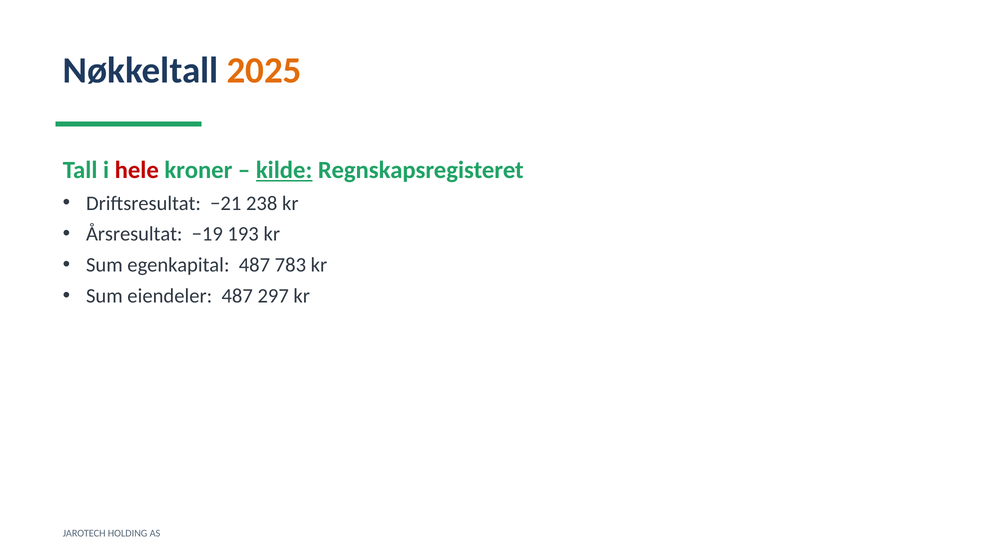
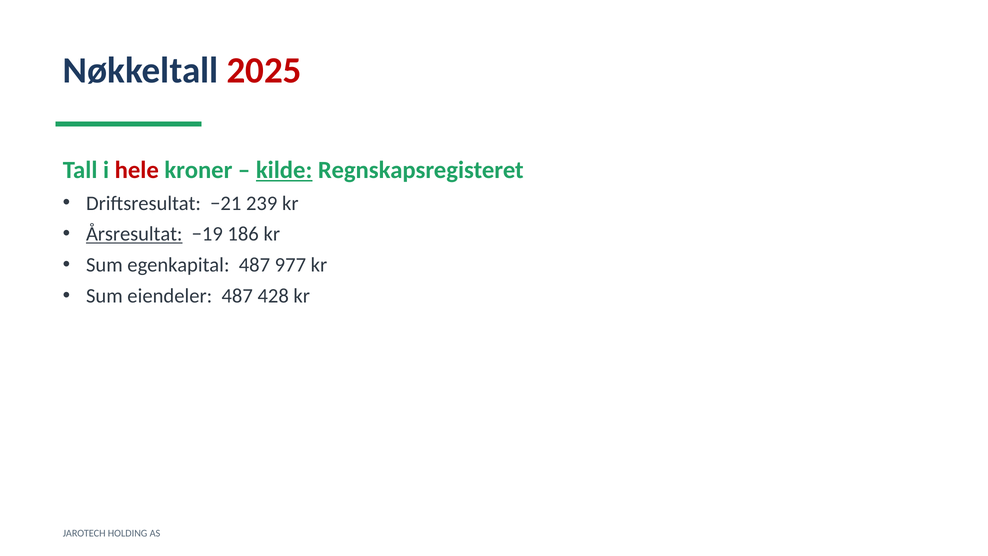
2025 colour: orange -> red
238: 238 -> 239
Årsresultat underline: none -> present
193: 193 -> 186
783: 783 -> 977
297: 297 -> 428
